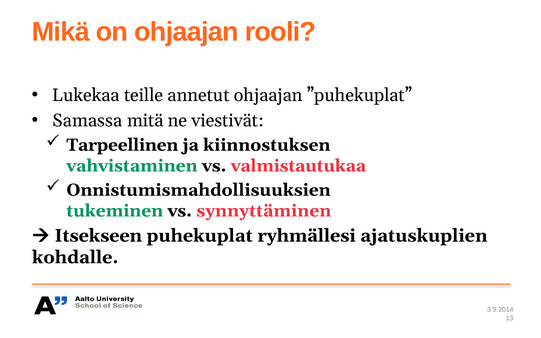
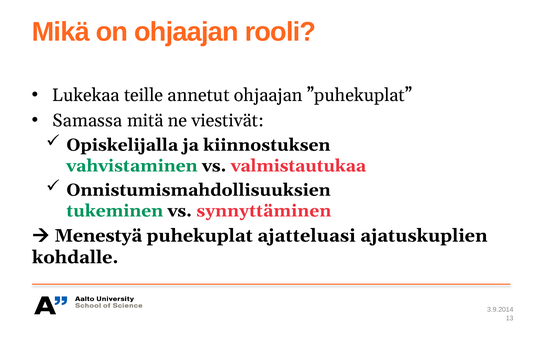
Tarpeellinen: Tarpeellinen -> Opiskelijalla
Itsekseen: Itsekseen -> Menestyä
ryhmällesi: ryhmällesi -> ajatteluasi
